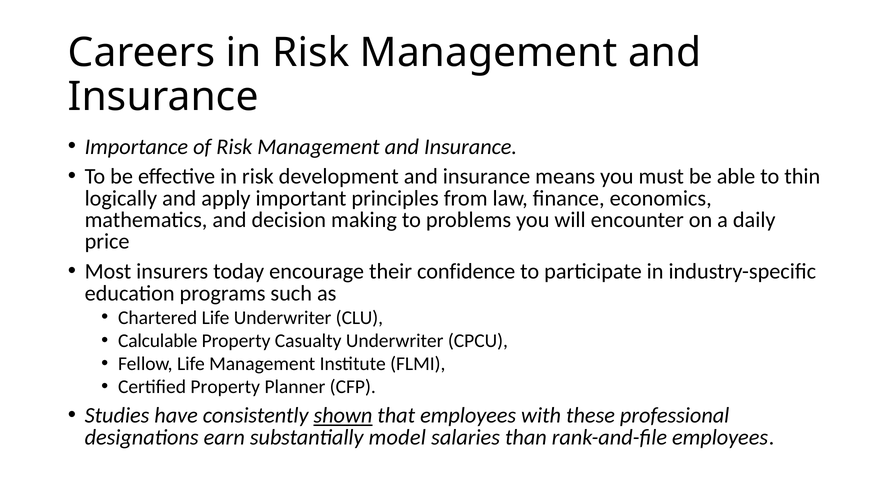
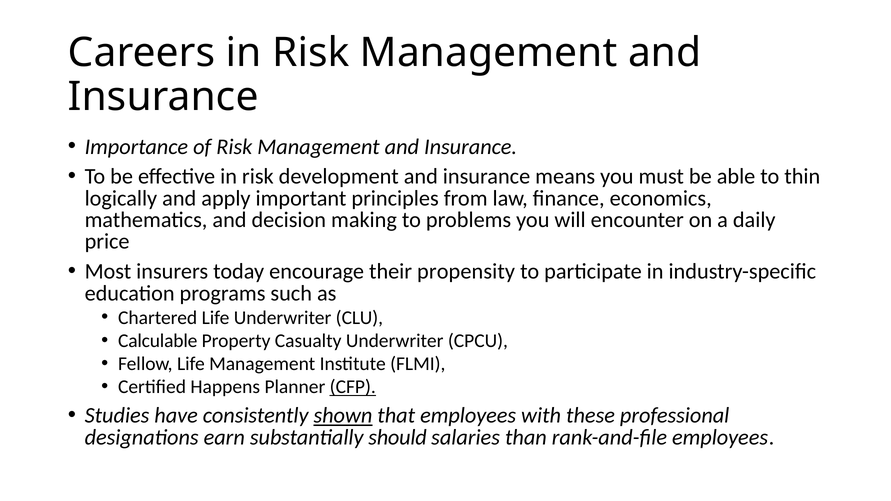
confidence: confidence -> propensity
Certified Property: Property -> Happens
CFP underline: none -> present
model: model -> should
